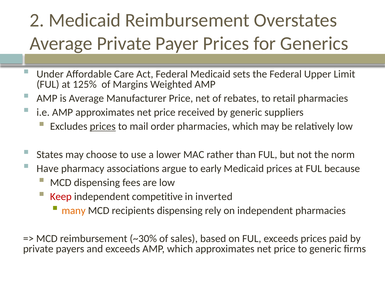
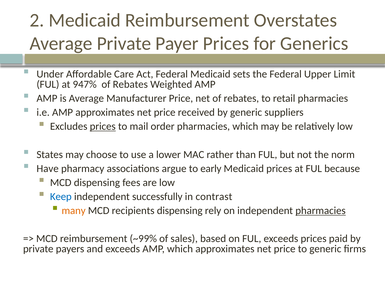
125%: 125% -> 947%
Margins at (130, 84): Margins -> Rebates
Keep colour: red -> blue
competitive: competitive -> successfully
inverted: inverted -> contrast
pharmacies at (321, 210) underline: none -> present
~30%: ~30% -> ~99%
